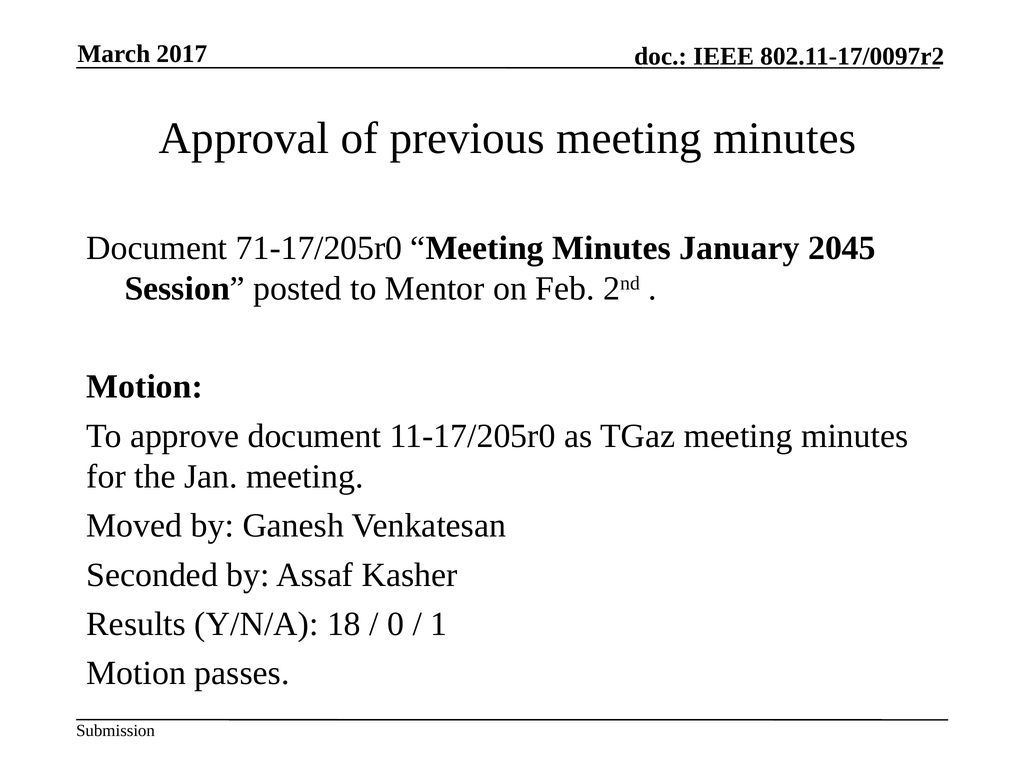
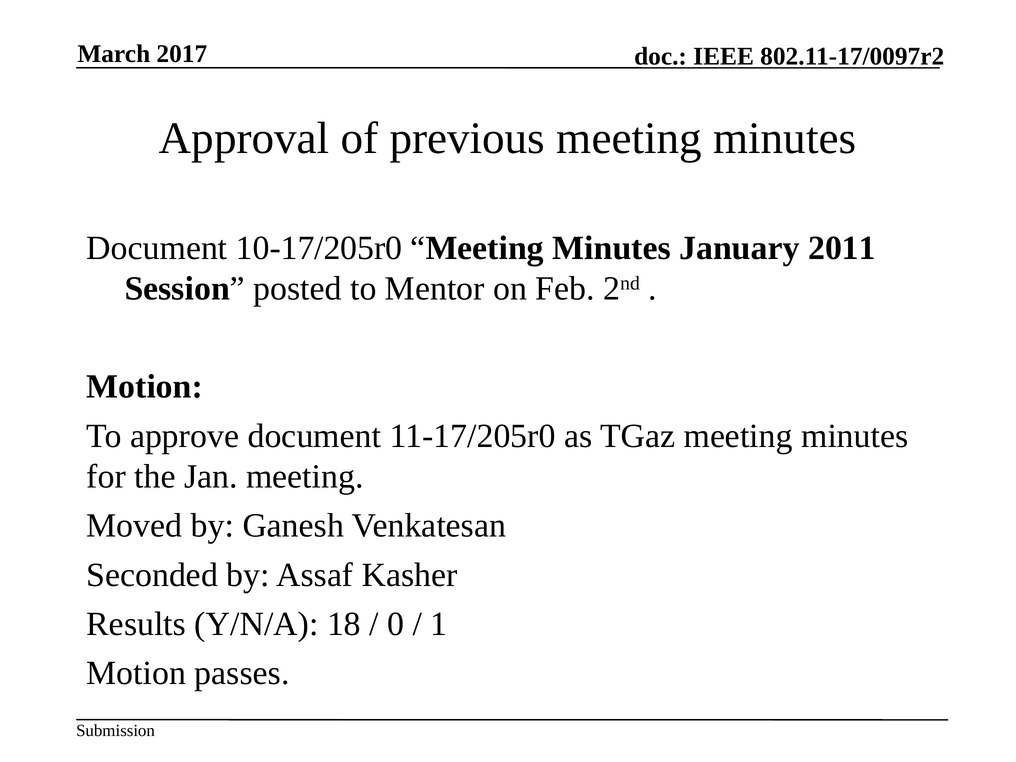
71-17/205r0: 71-17/205r0 -> 10-17/205r0
2045: 2045 -> 2011
